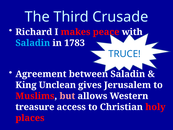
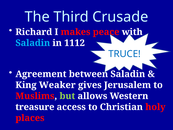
1783: 1783 -> 1112
Unclean: Unclean -> Weaker
but colour: pink -> light green
